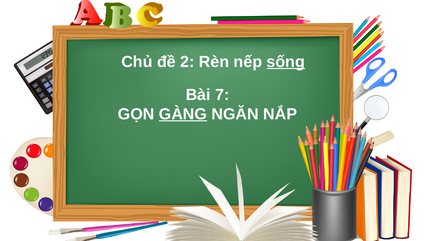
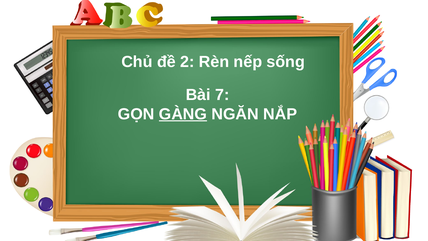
sống underline: present -> none
